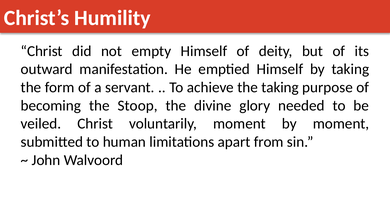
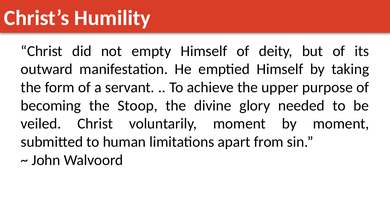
the taking: taking -> upper
